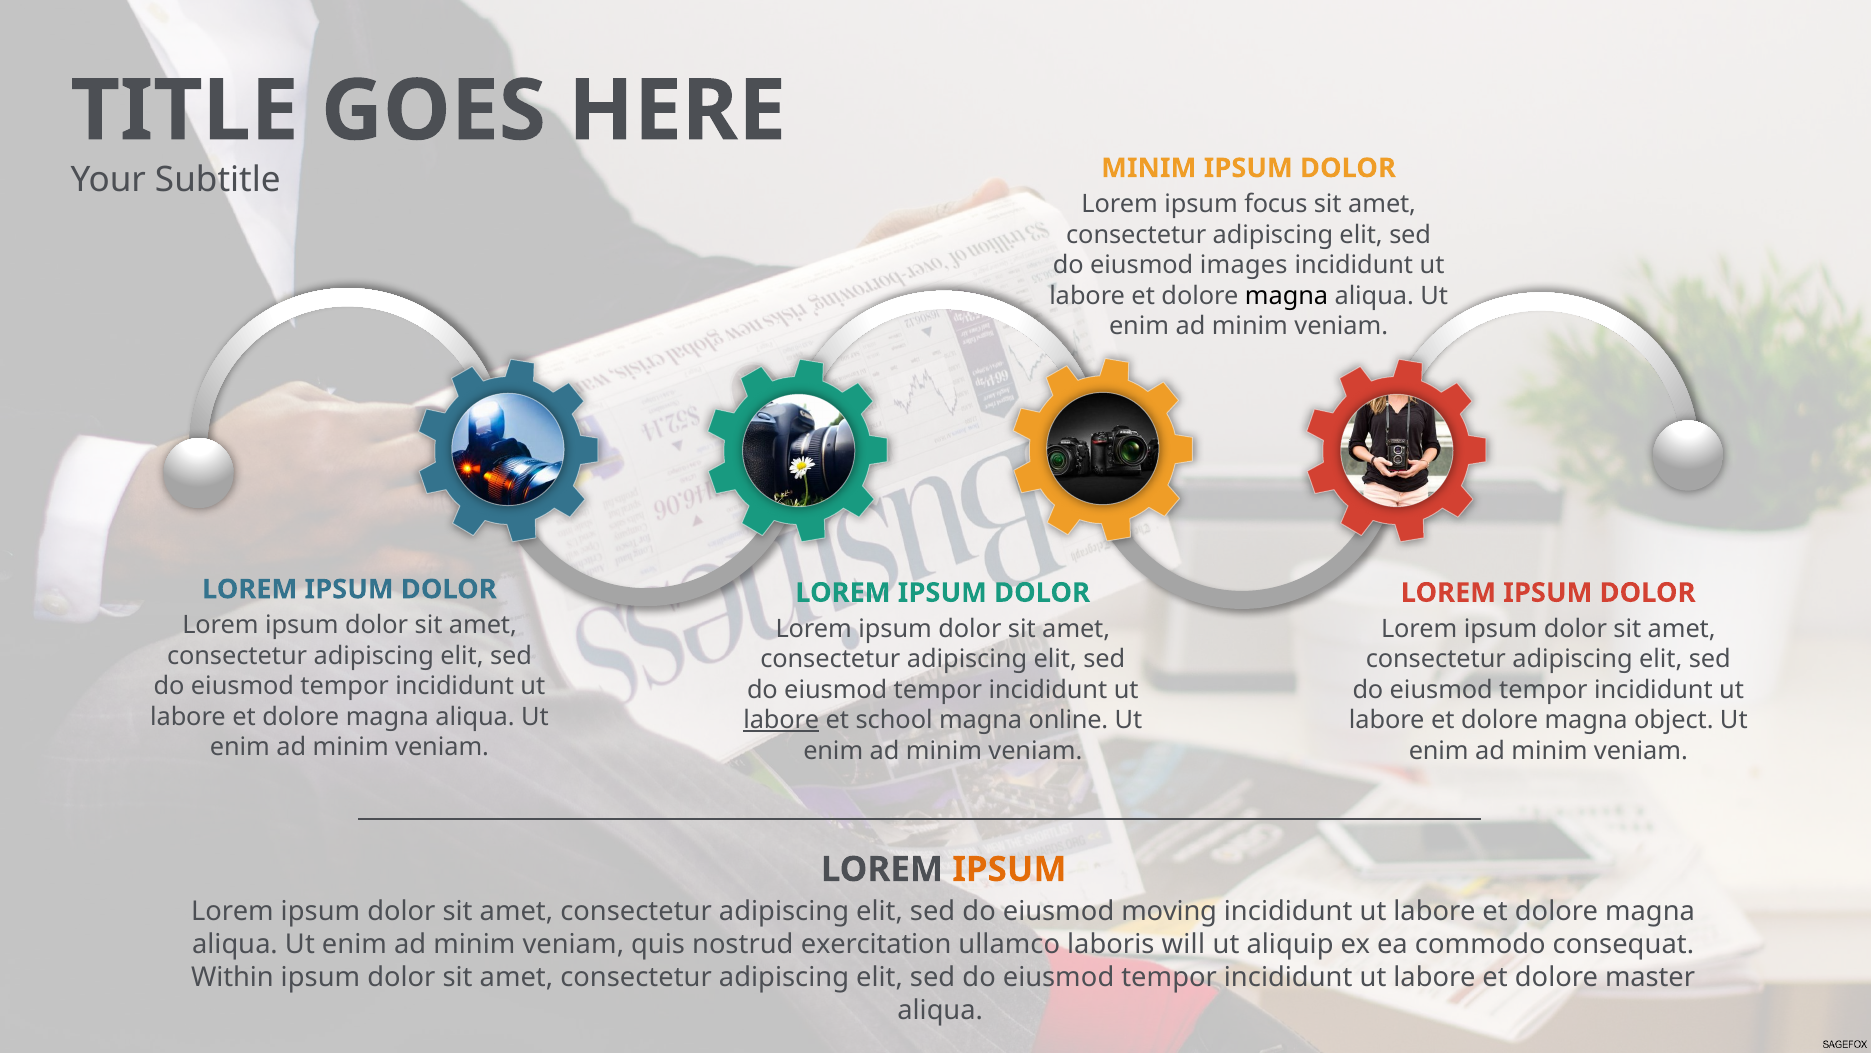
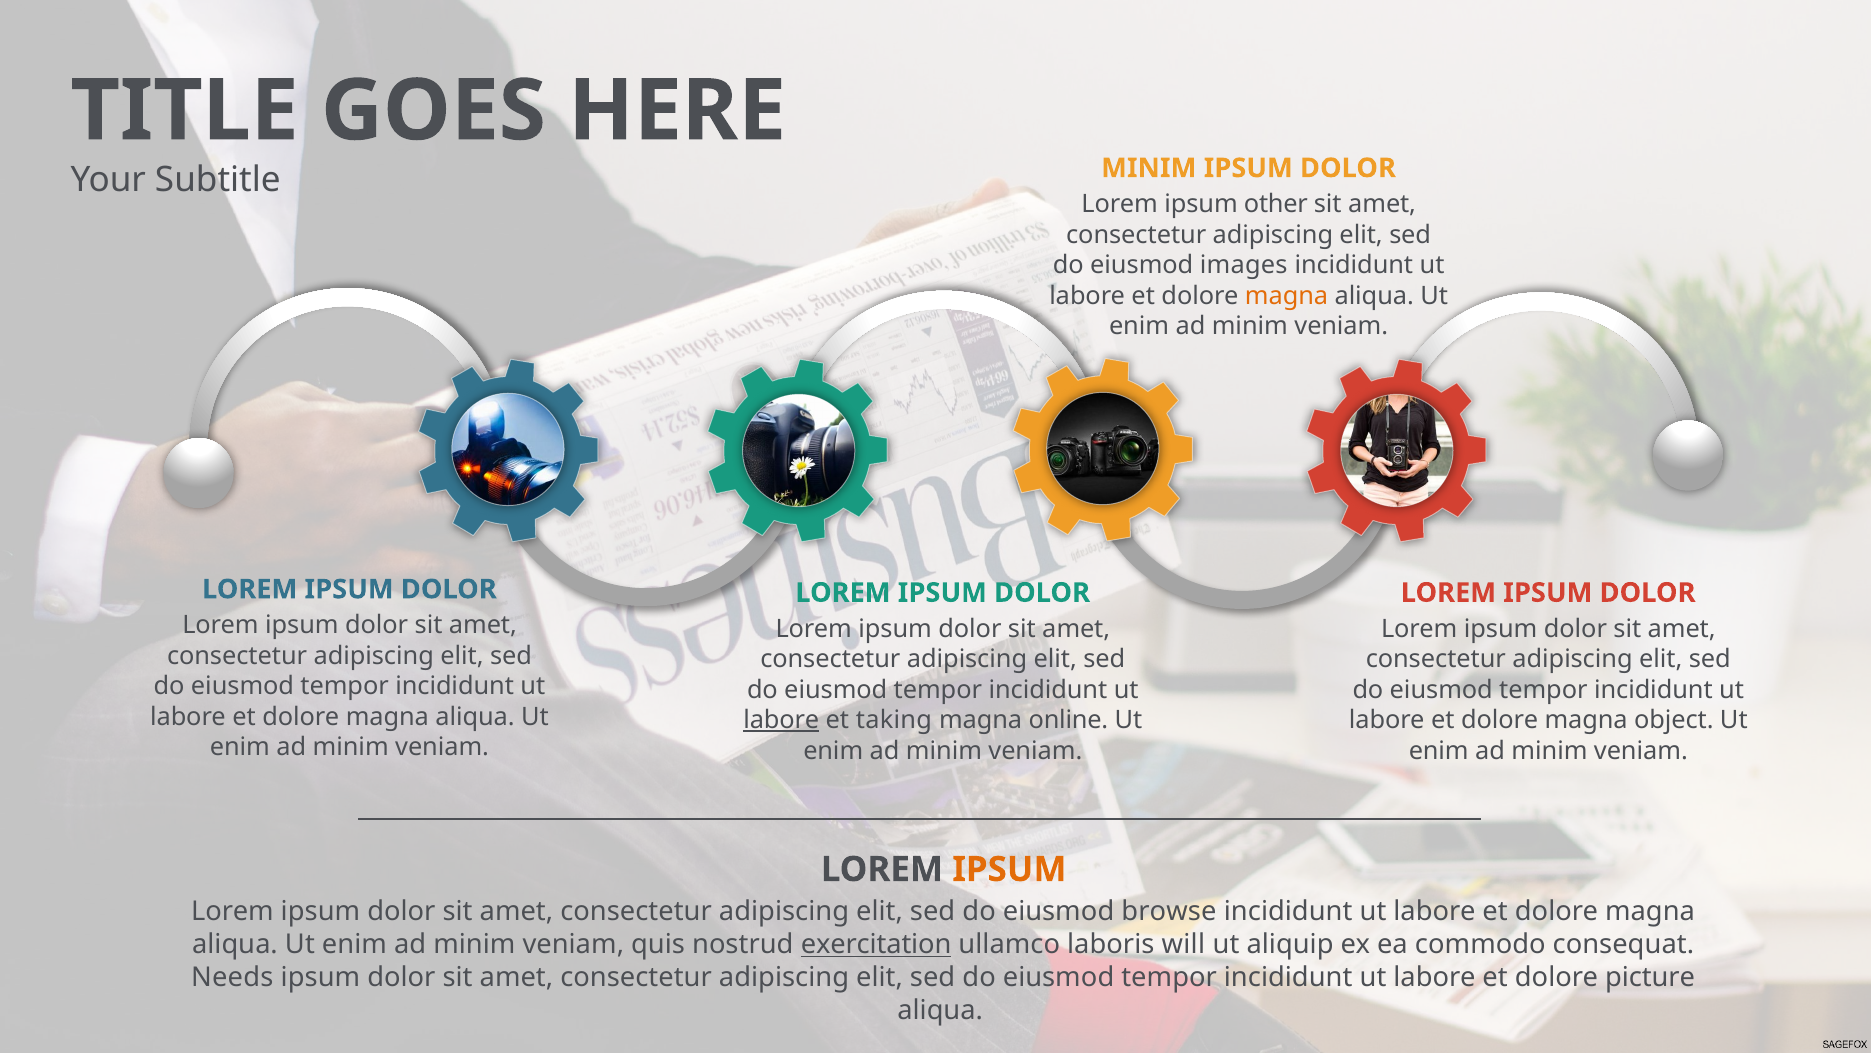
focus: focus -> other
magna at (1287, 296) colour: black -> orange
school: school -> taking
moving: moving -> browse
exercitation underline: none -> present
Within: Within -> Needs
master: master -> picture
